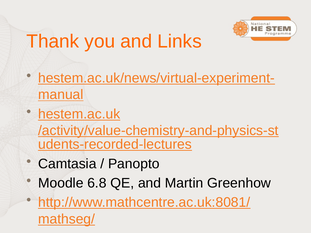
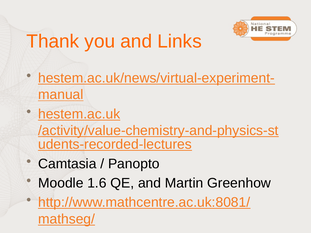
6.8: 6.8 -> 1.6
